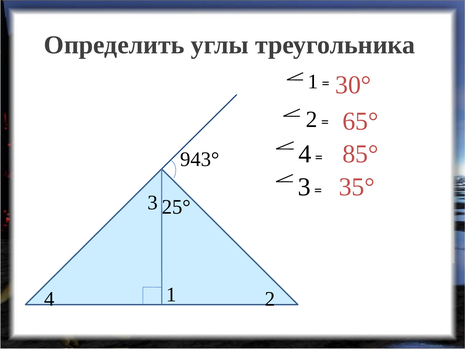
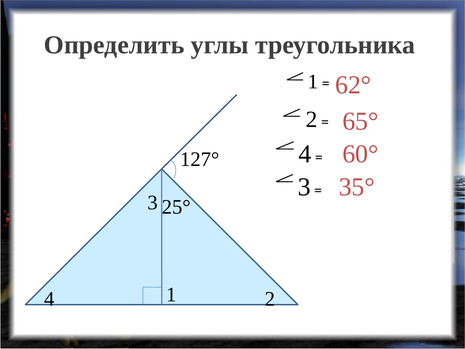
30°: 30° -> 62°
85°: 85° -> 60°
943°: 943° -> 127°
